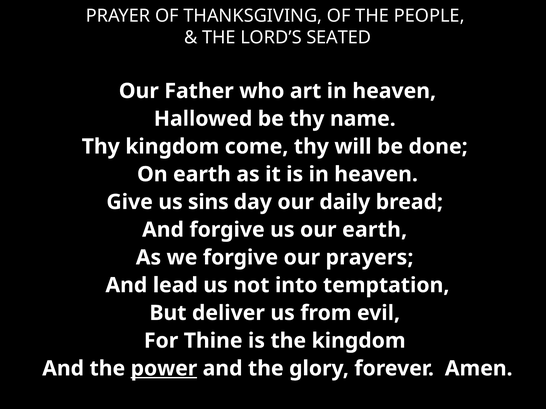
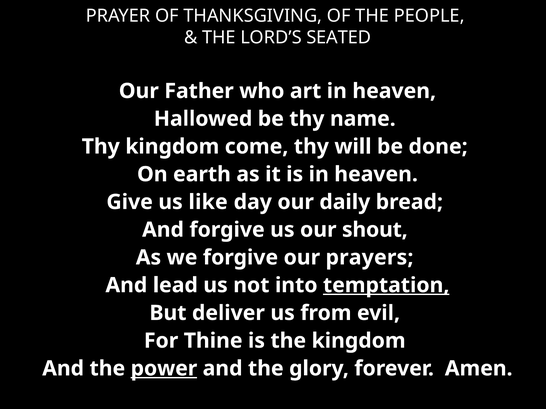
sins: sins -> like
our earth: earth -> shout
temptation underline: none -> present
